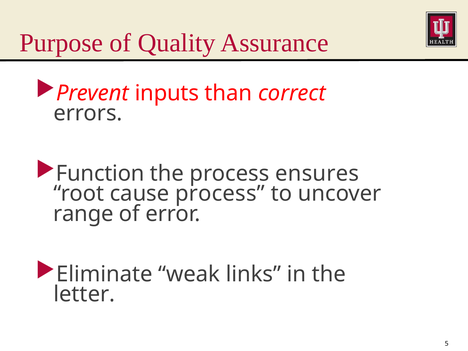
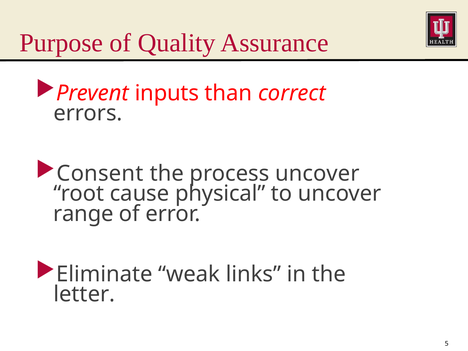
Function: Function -> Consent
process ensures: ensures -> uncover
cause process: process -> physical
